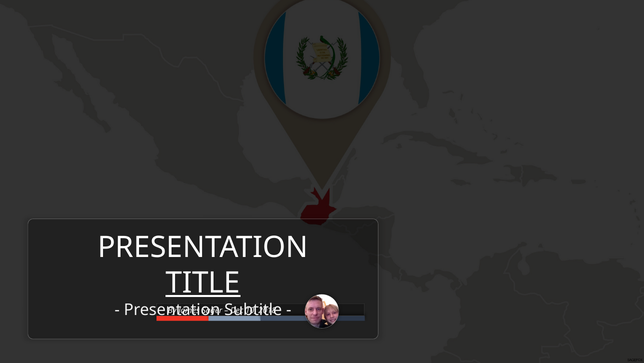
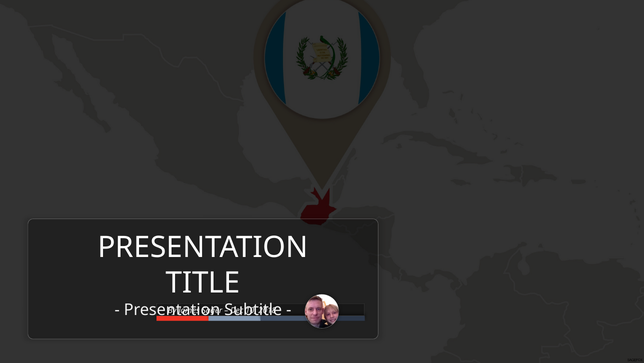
TITLE underline: present -> none
